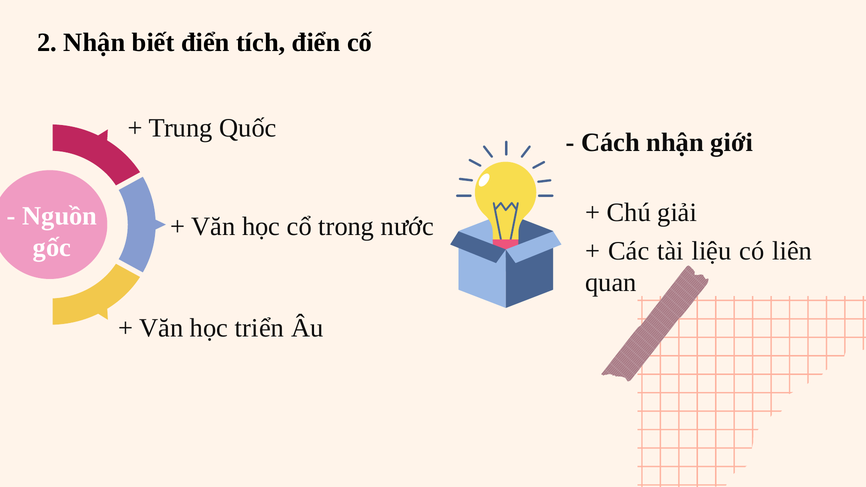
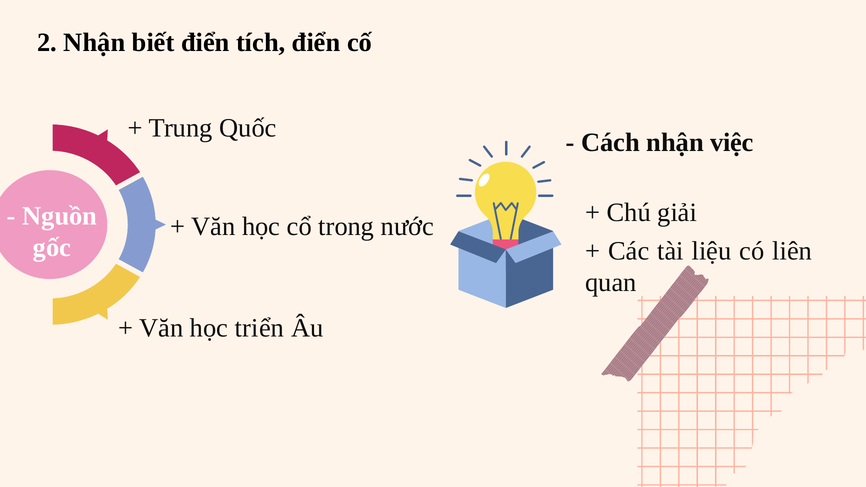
giới: giới -> việc
